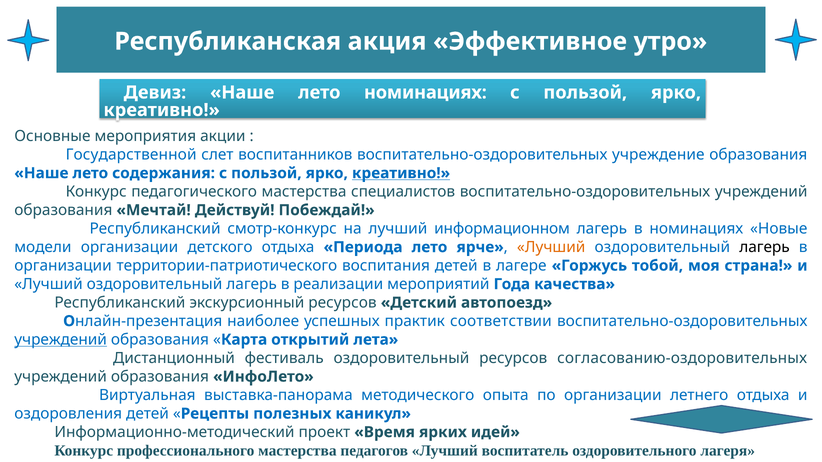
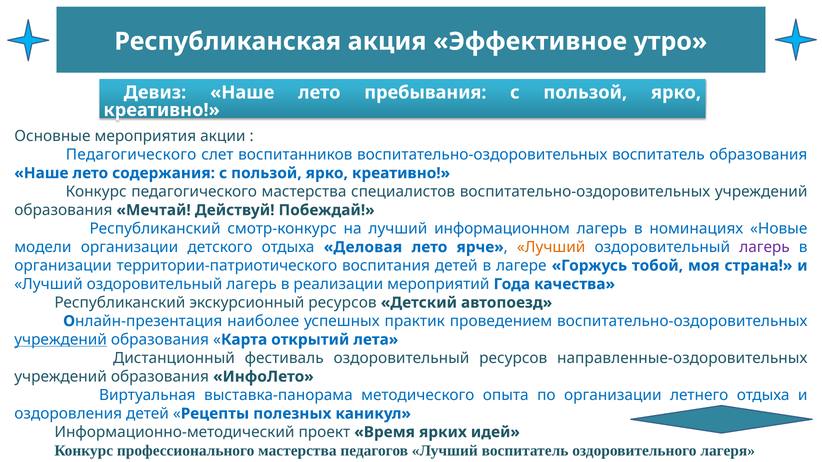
лето номинациях: номинациях -> пребывания
Государственной at (131, 155): Государственной -> Педагогического
воспитательно-оздоровительных учреждение: учреждение -> воспитатель
креативно at (401, 173) underline: present -> none
Периода: Периода -> Деловая
лагерь at (764, 247) colour: black -> purple
соответствии: соответствии -> проведением
согласованию-оздоровительных: согласованию-оздоровительных -> направленные-оздоровительных
